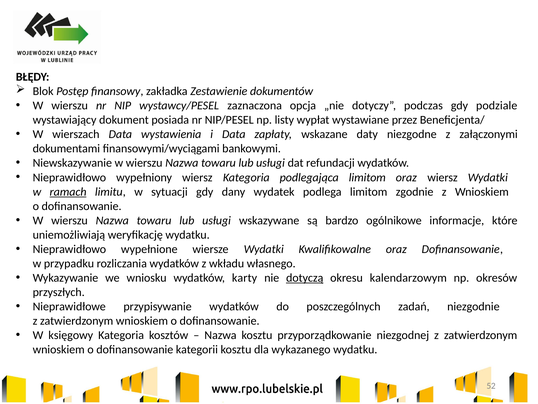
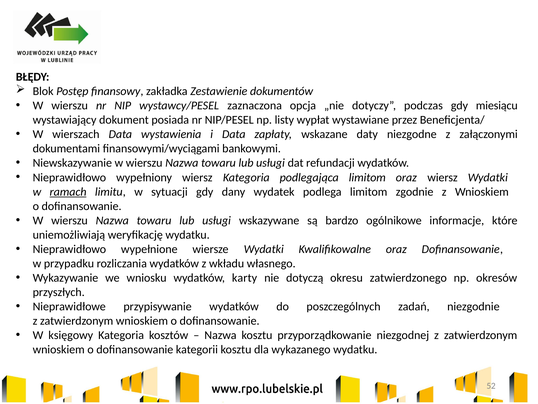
podziale: podziale -> miesiącu
dotyczą underline: present -> none
kalendarzowym: kalendarzowym -> zatwierdzonego
